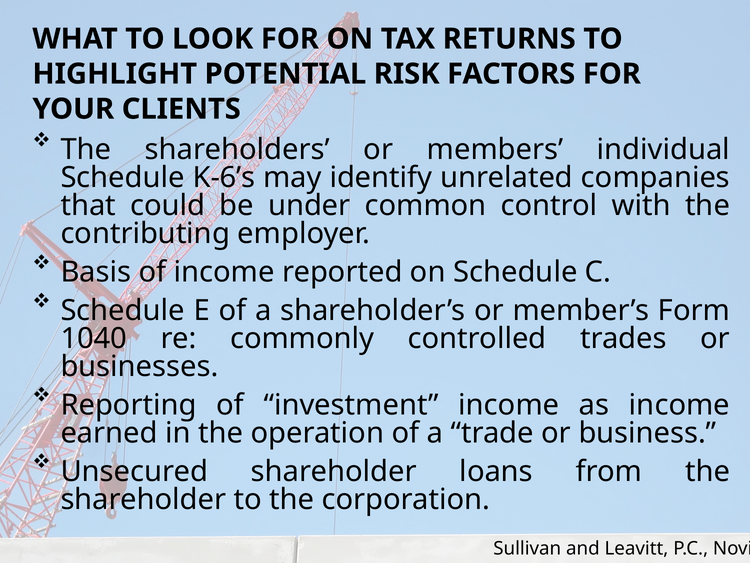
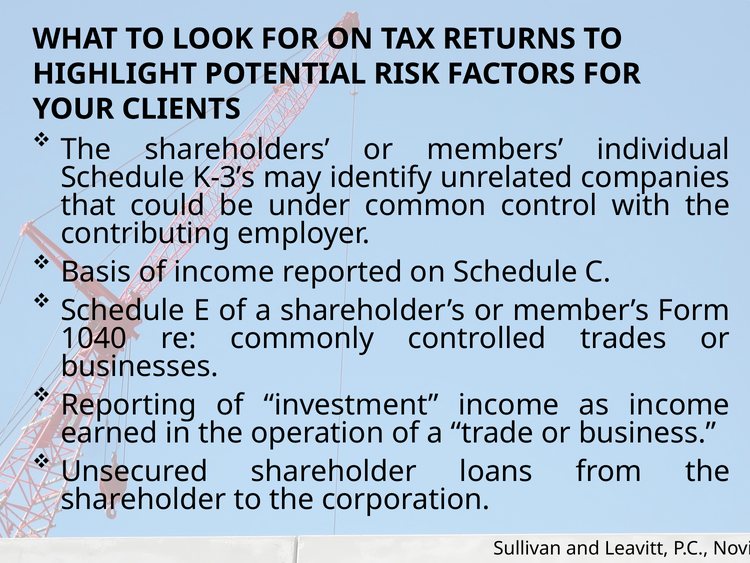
K-6’s: K-6’s -> K-3’s
